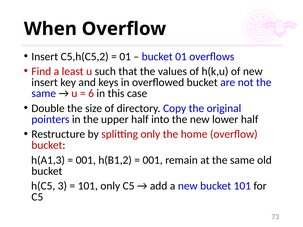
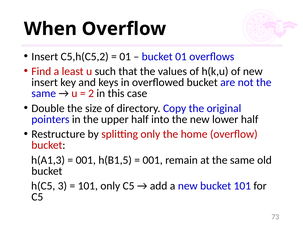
6: 6 -> 2
h(B1,2: h(B1,2 -> h(B1,5
